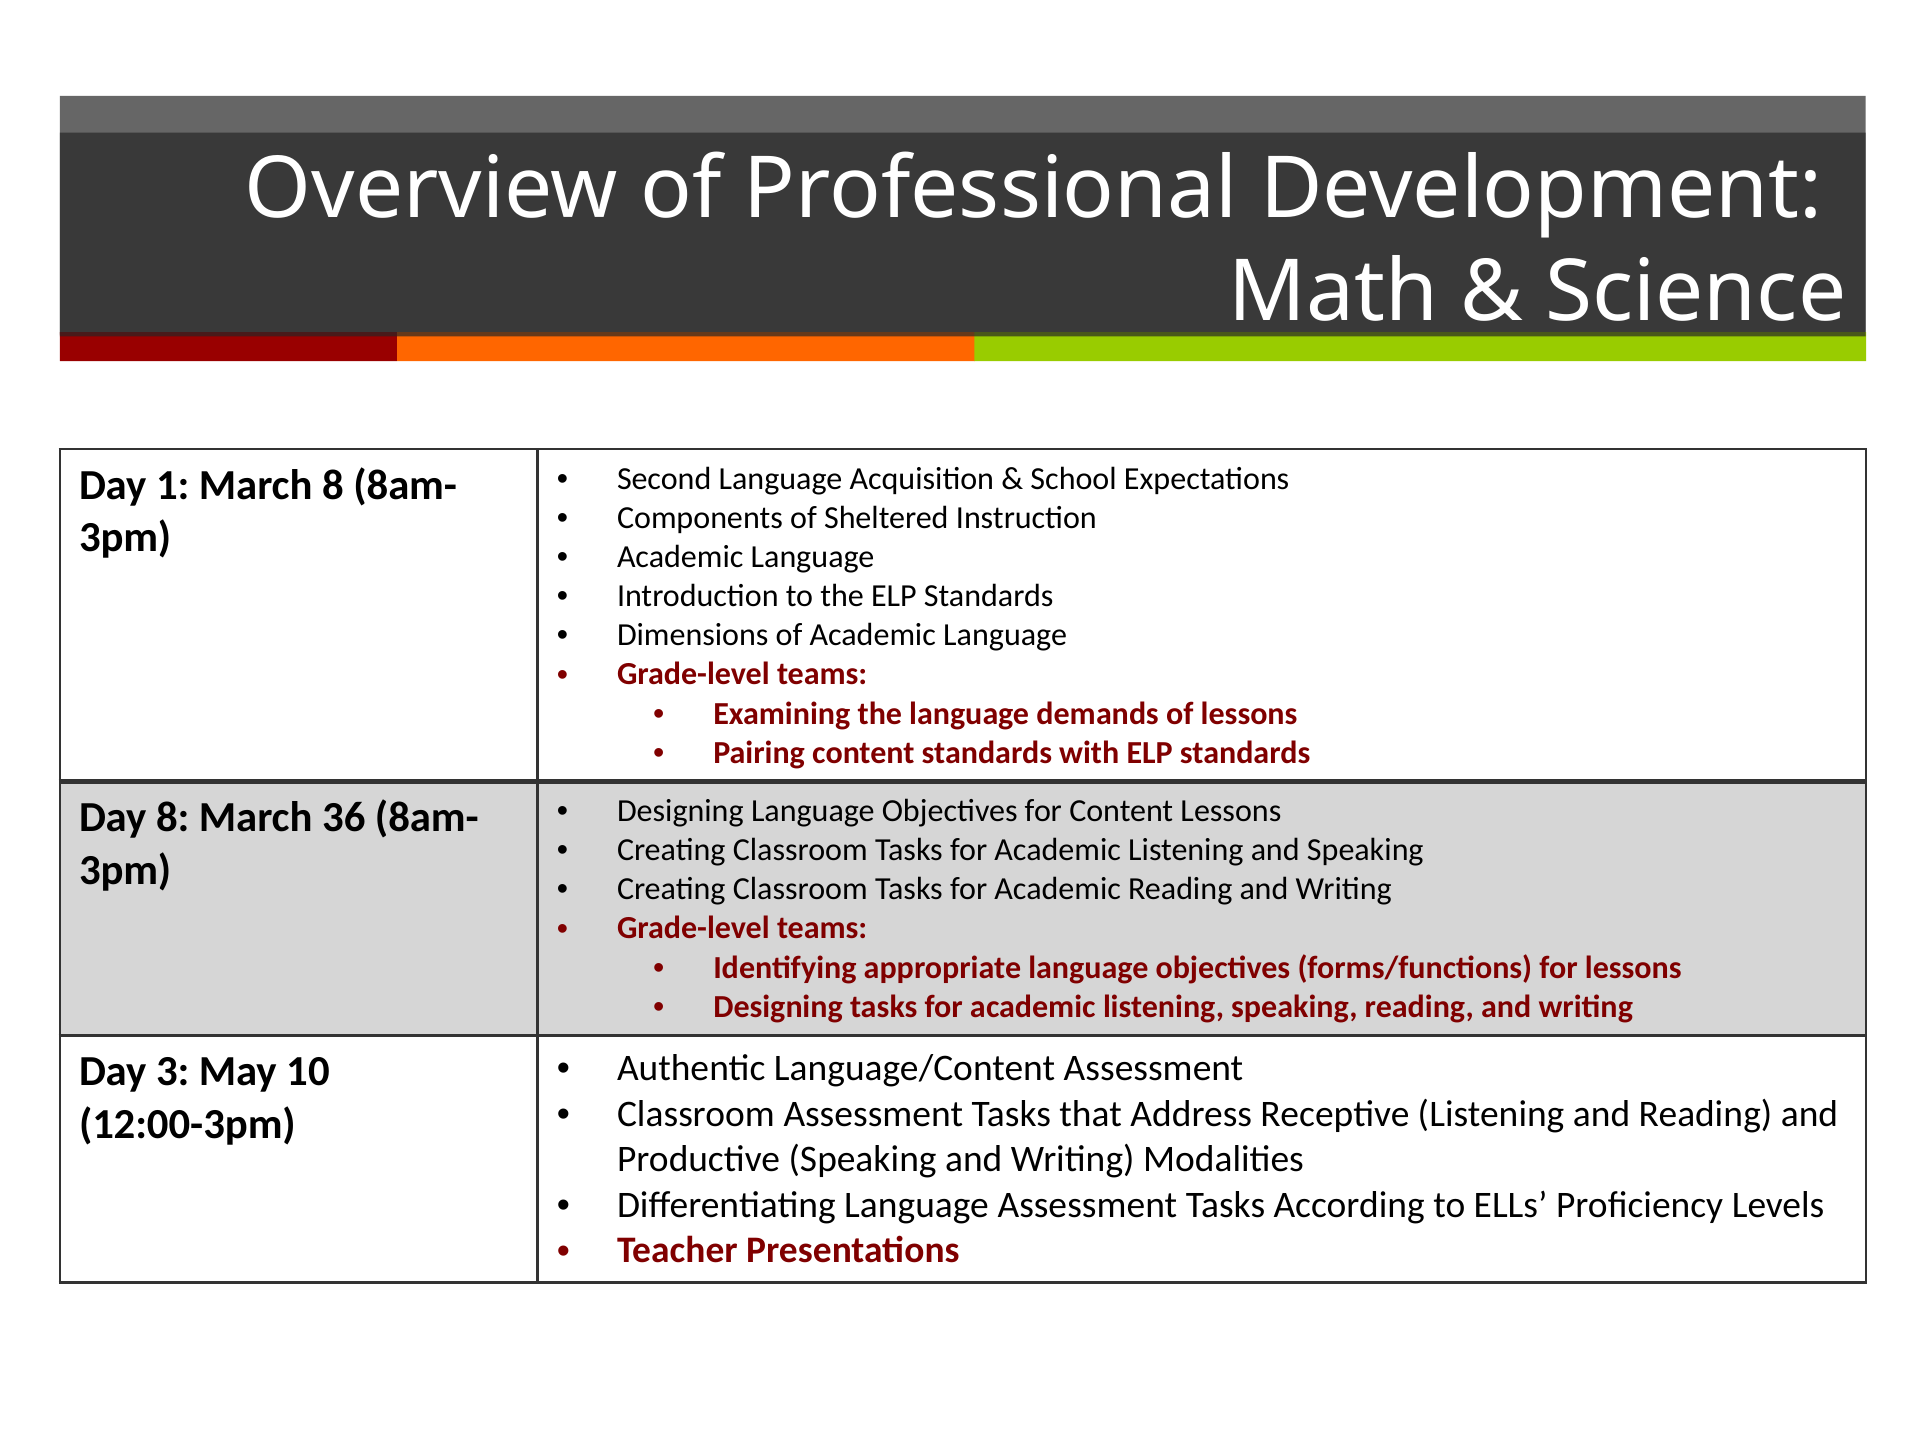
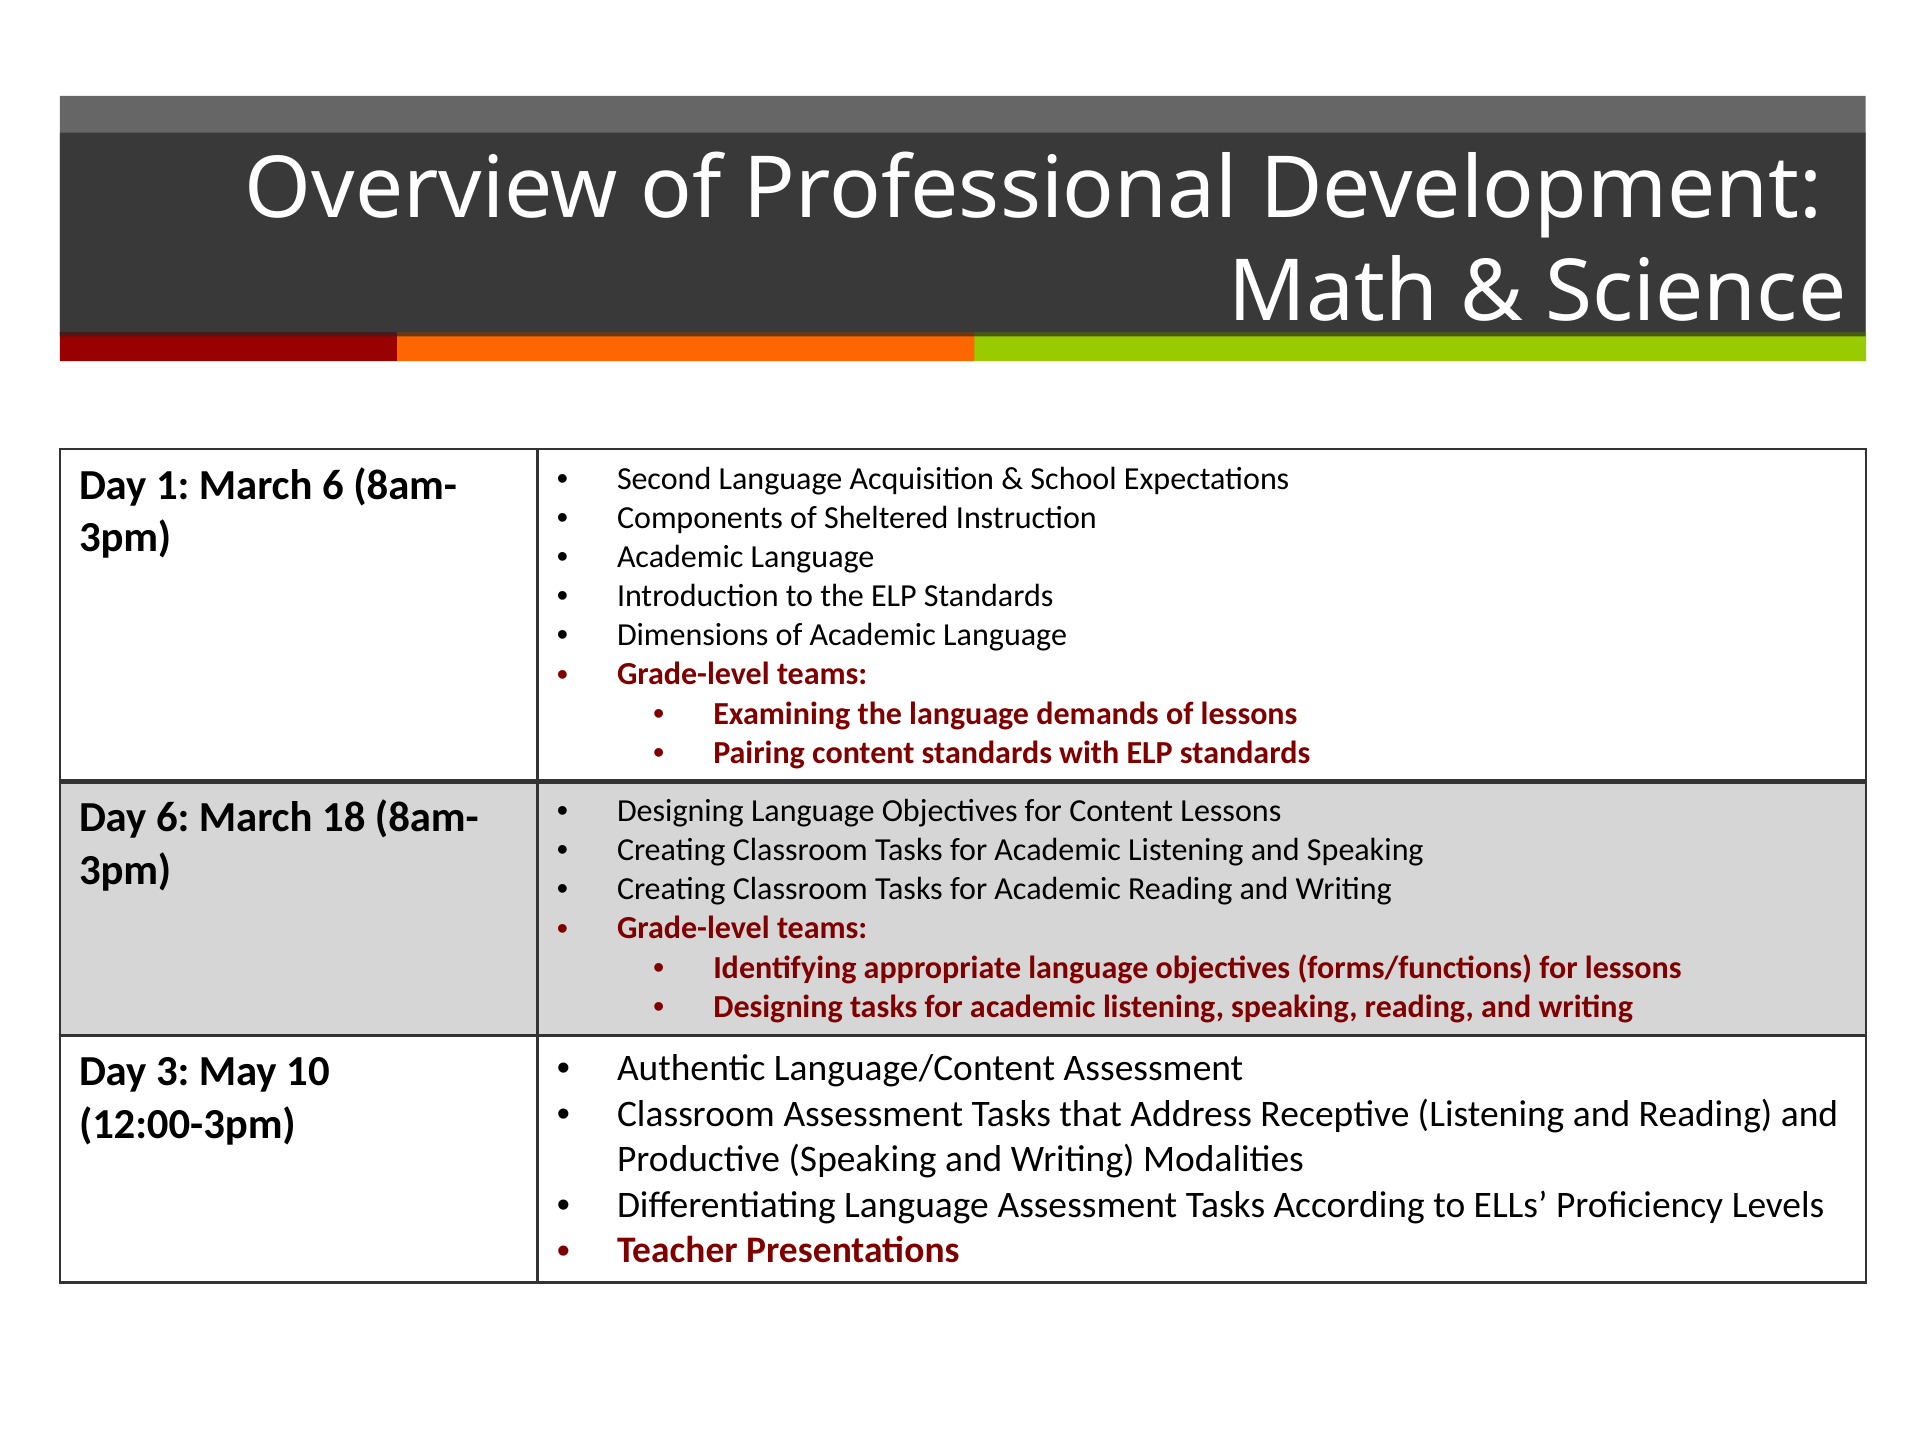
March 8: 8 -> 6
Day 8: 8 -> 6
36: 36 -> 18
